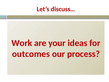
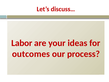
Work: Work -> Labor
